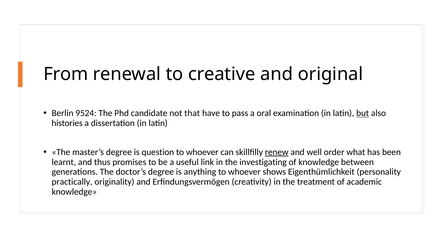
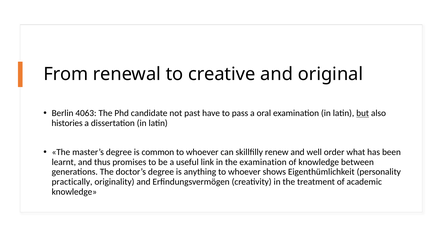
9524: 9524 -> 4063
that: that -> past
question: question -> common
renew underline: present -> none
the investigating: investigating -> examination
